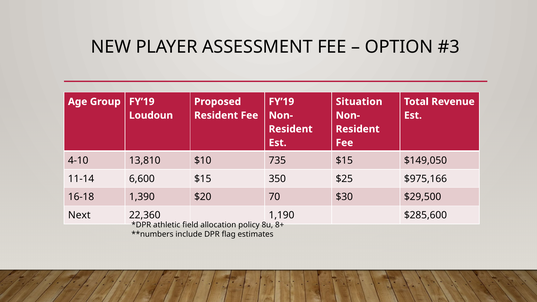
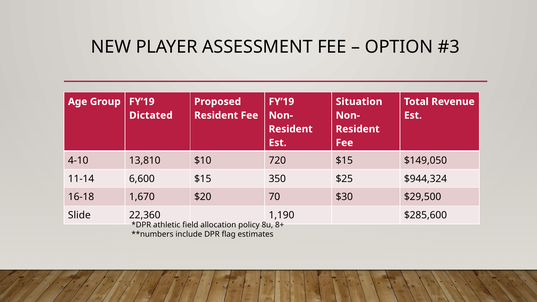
Loudoun: Loudoun -> Dictated
735: 735 -> 720
$975,166: $975,166 -> $944,324
1,390: 1,390 -> 1,670
Next: Next -> Slide
